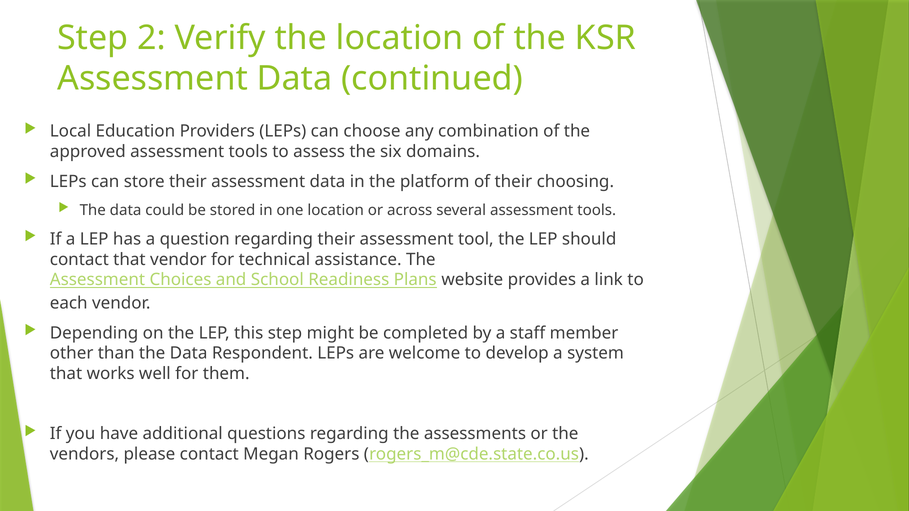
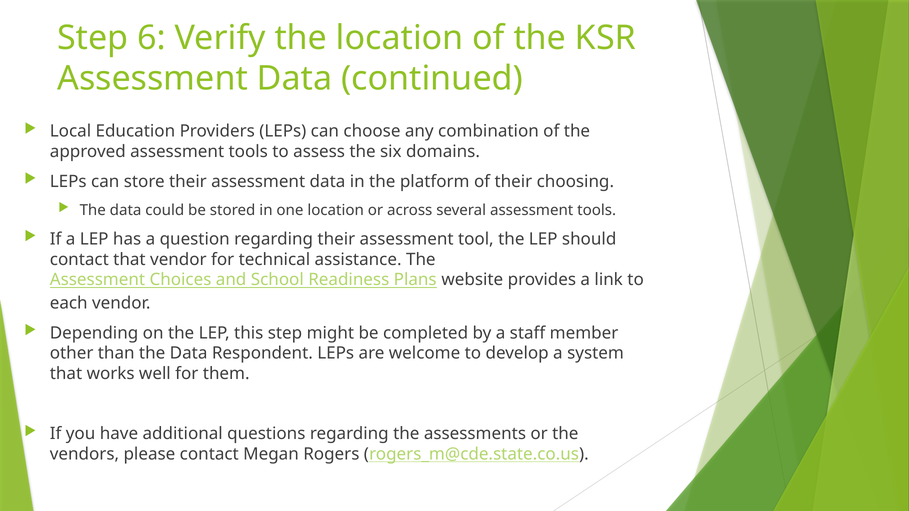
2: 2 -> 6
